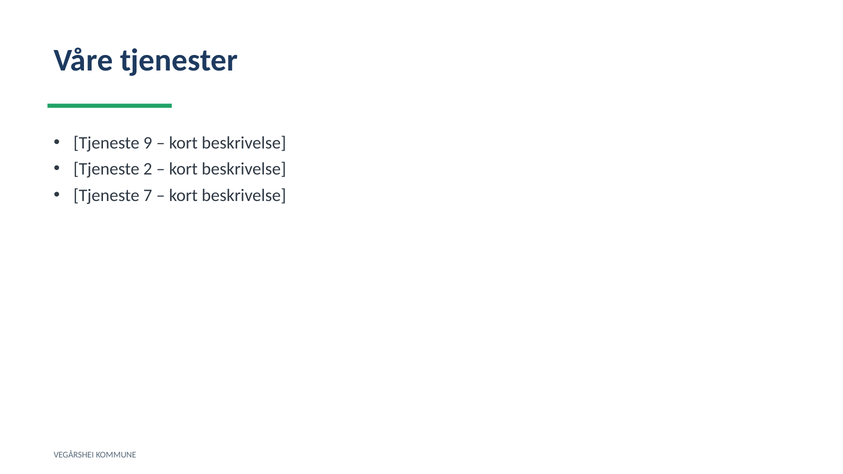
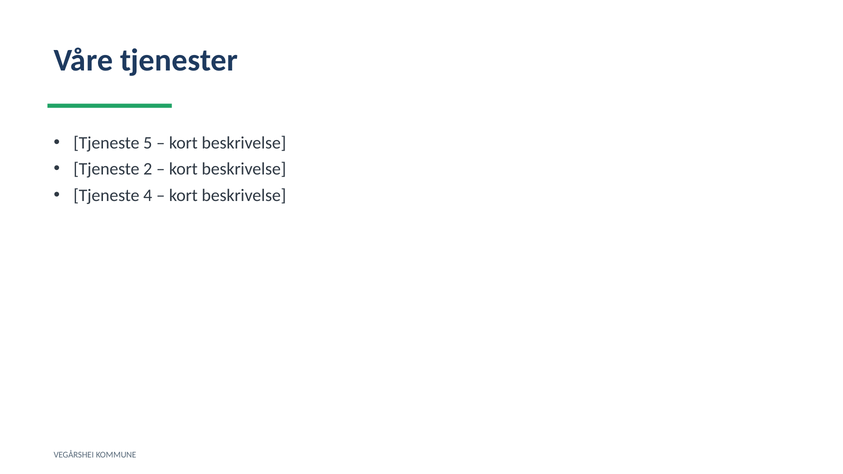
9: 9 -> 5
7: 7 -> 4
